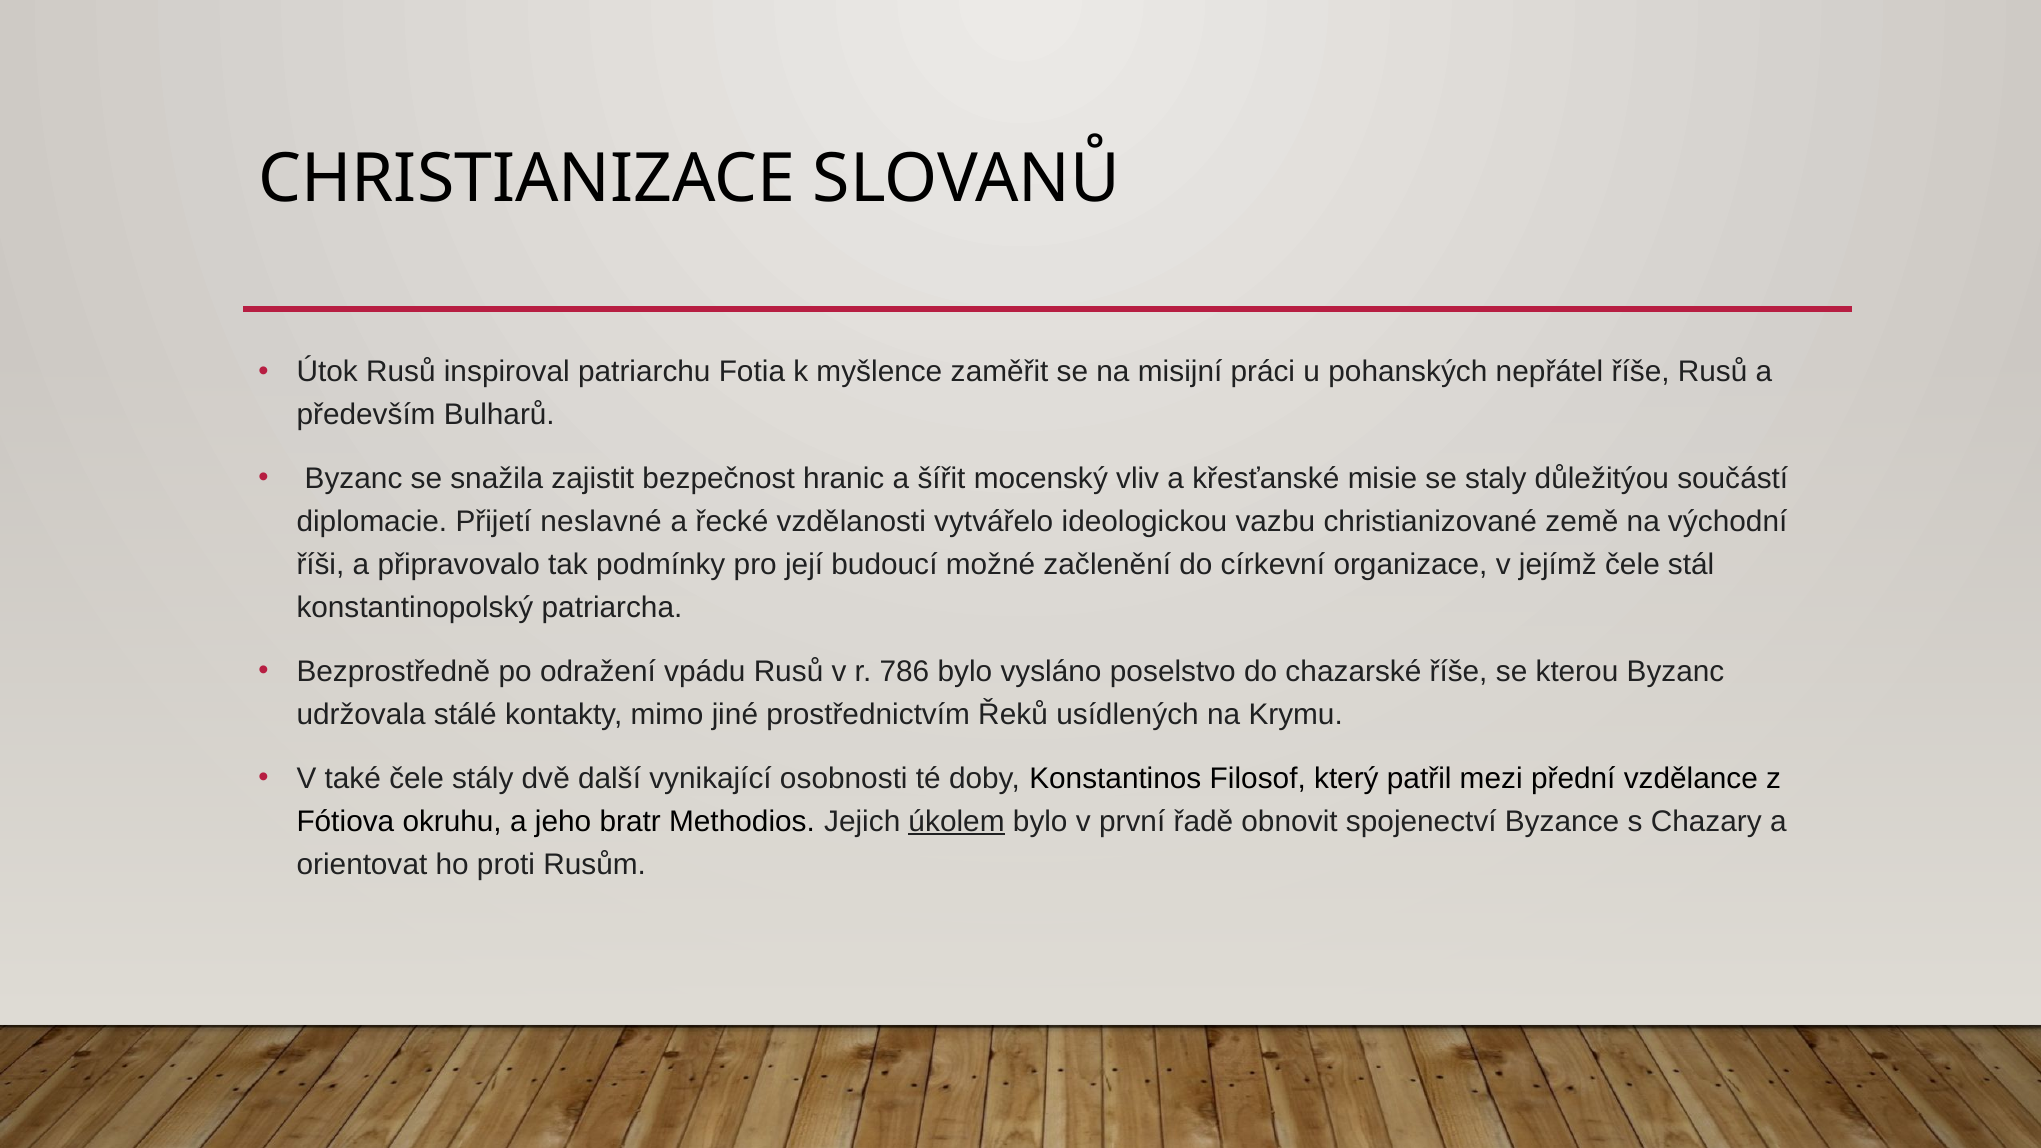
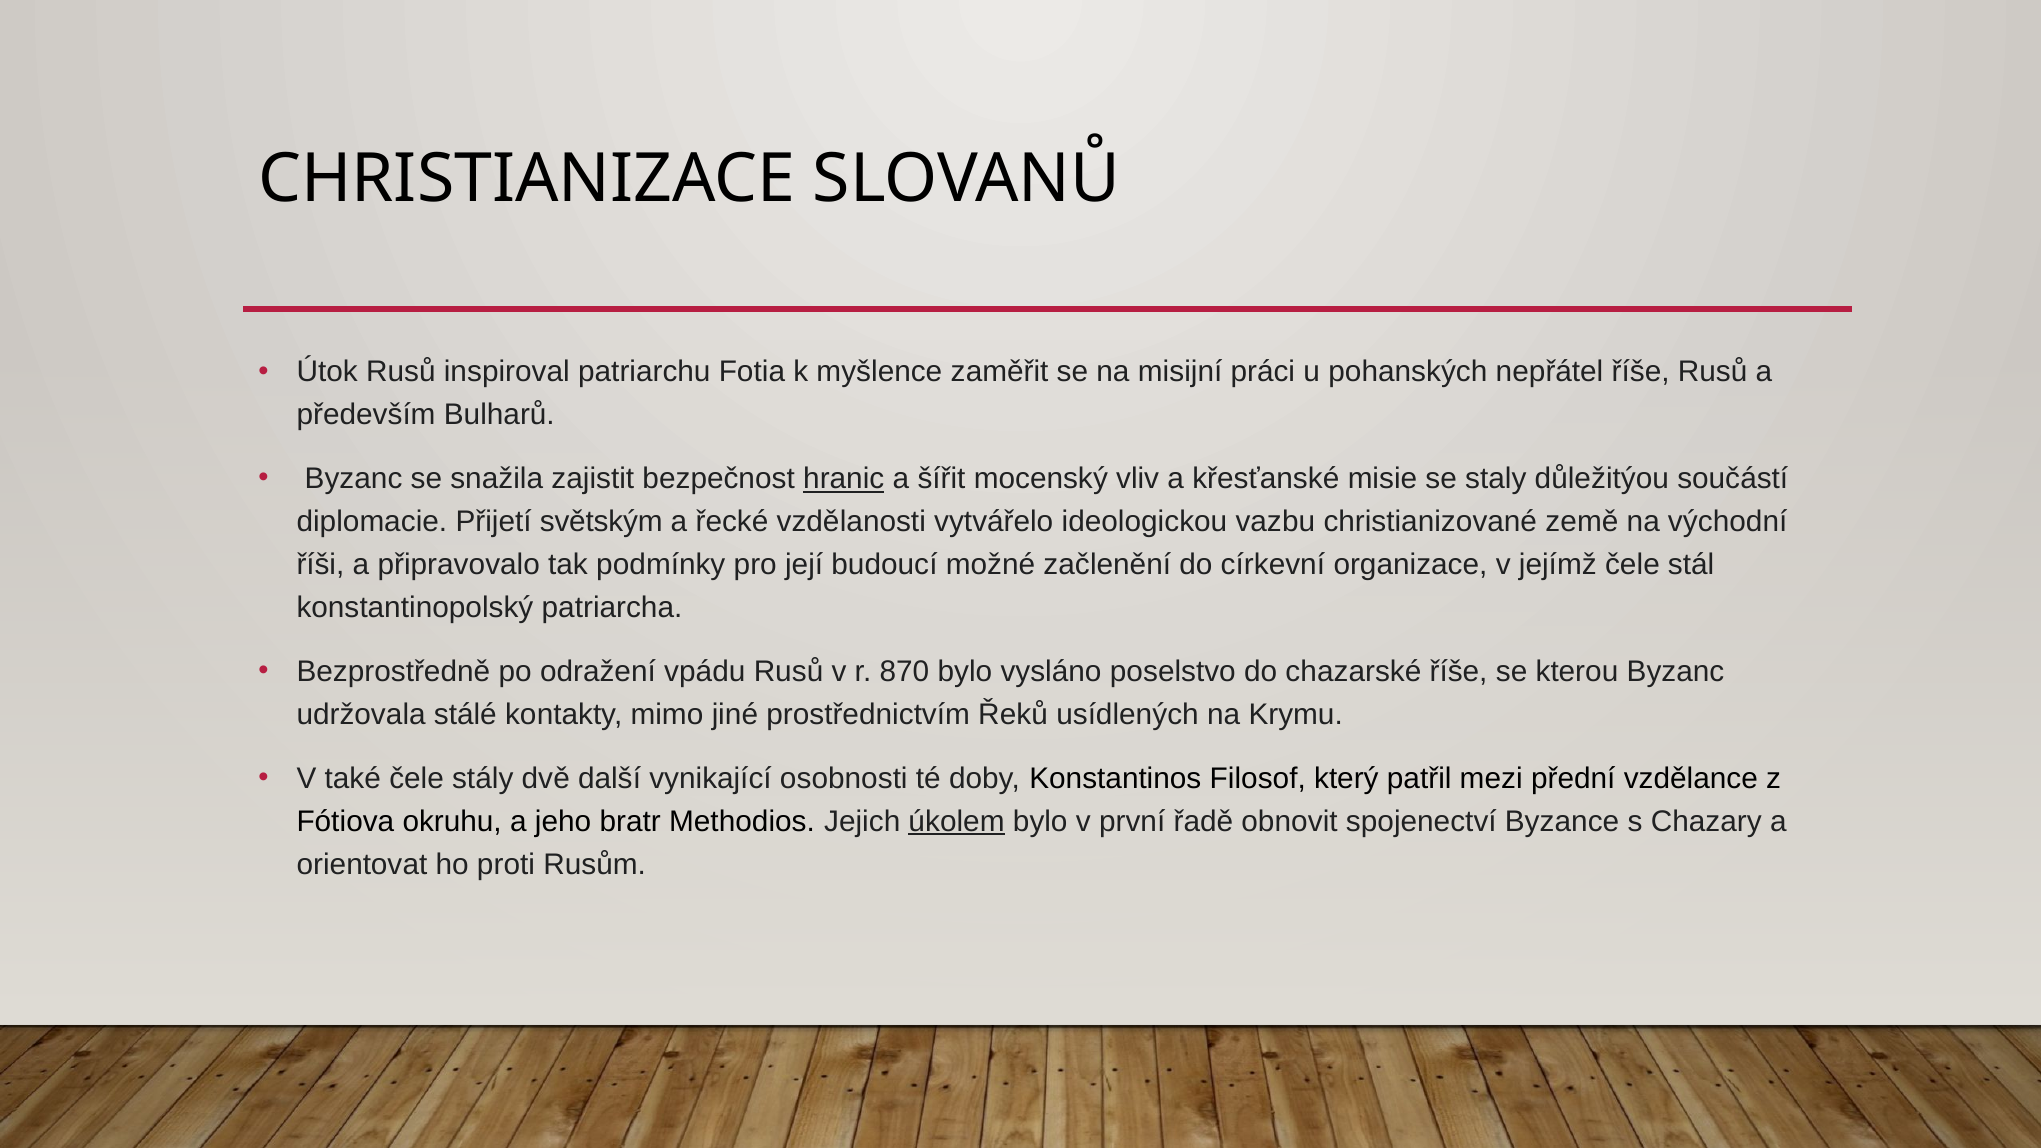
hranic underline: none -> present
neslavné: neslavné -> světským
786: 786 -> 870
